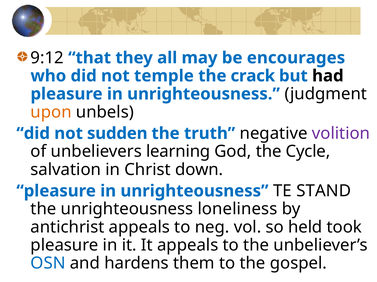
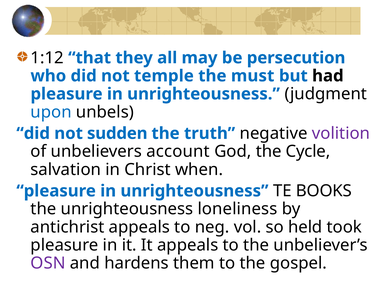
9:12: 9:12 -> 1:12
encourages: encourages -> persecution
crack: crack -> must
upon colour: orange -> blue
learning: learning -> account
down: down -> when
STAND: STAND -> BOOKS
OSN colour: blue -> purple
